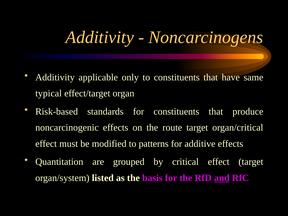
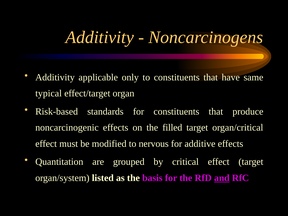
route: route -> filled
patterns: patterns -> nervous
